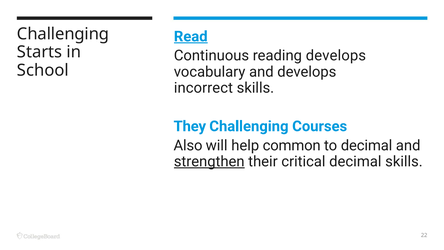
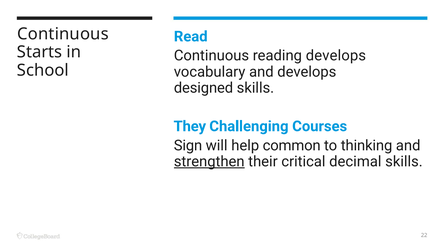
Challenging at (63, 34): Challenging -> Continuous
Read underline: present -> none
incorrect: incorrect -> designed
Also: Also -> Sign
to decimal: decimal -> thinking
